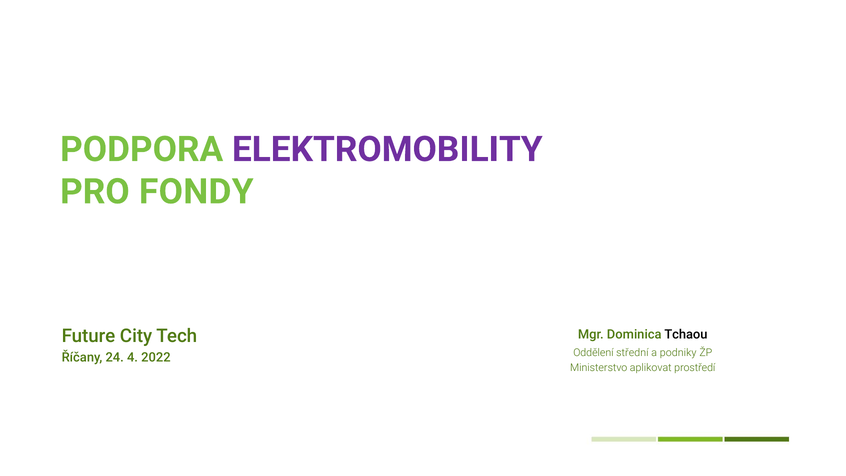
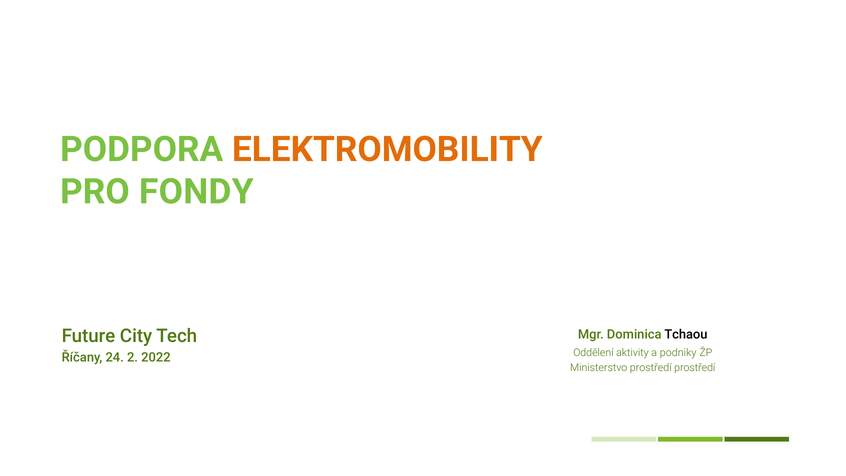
ELEKTROMOBILITY colour: purple -> orange
střední: střední -> aktivity
4: 4 -> 2
Ministerstvo aplikovat: aplikovat -> prostředí
